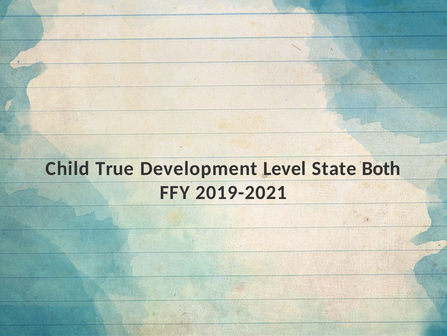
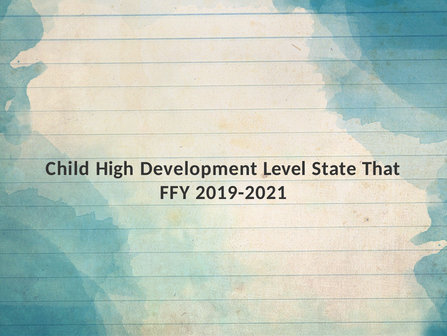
True: True -> High
Both: Both -> That
